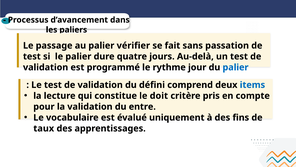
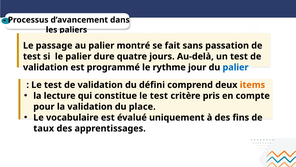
vérifier: vérifier -> montré
items colour: blue -> orange
constitue le doit: doit -> test
entre: entre -> place
